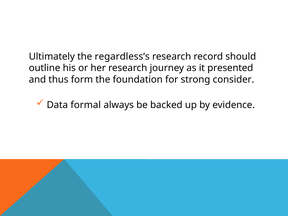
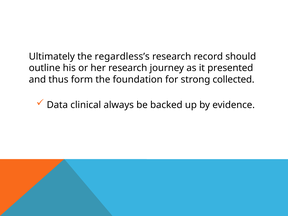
consider: consider -> collected
formal: formal -> clinical
